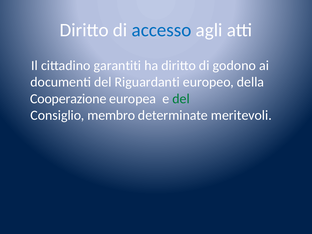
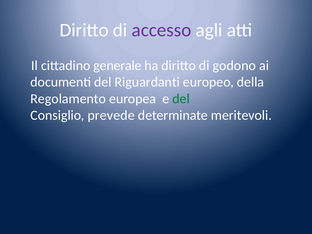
accesso colour: blue -> purple
garantiti: garantiti -> generale
Cooperazione: Cooperazione -> Regolamento
membro: membro -> prevede
